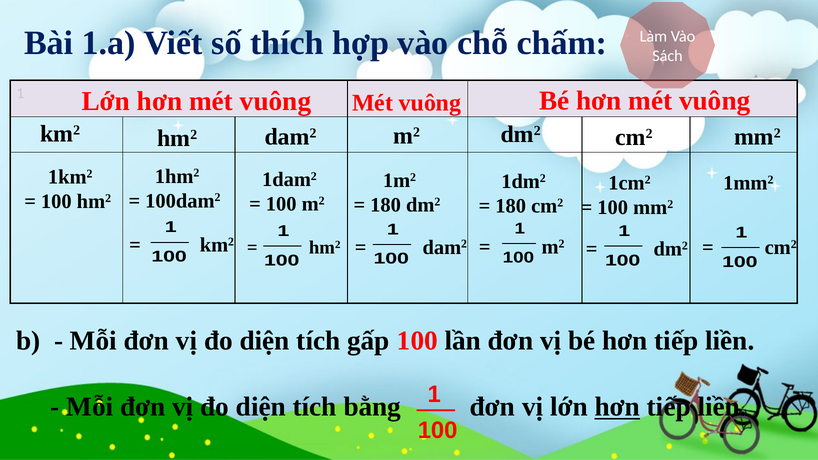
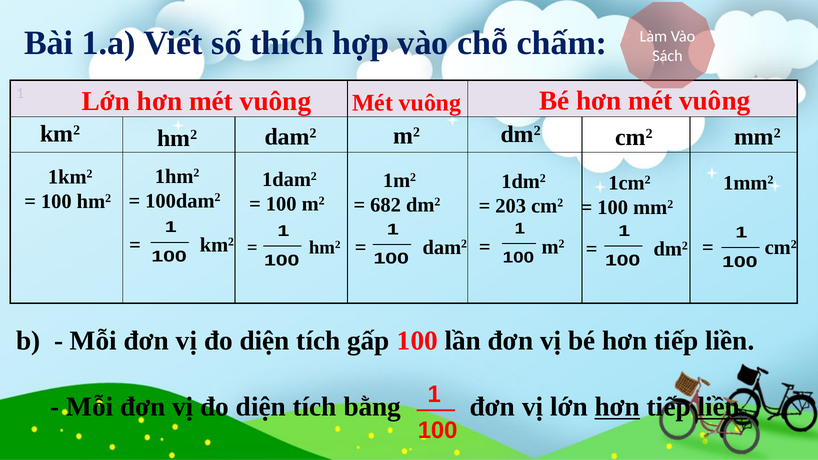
180 at (386, 205): 180 -> 682
180 at (511, 206): 180 -> 203
liền at (722, 407) underline: none -> present
